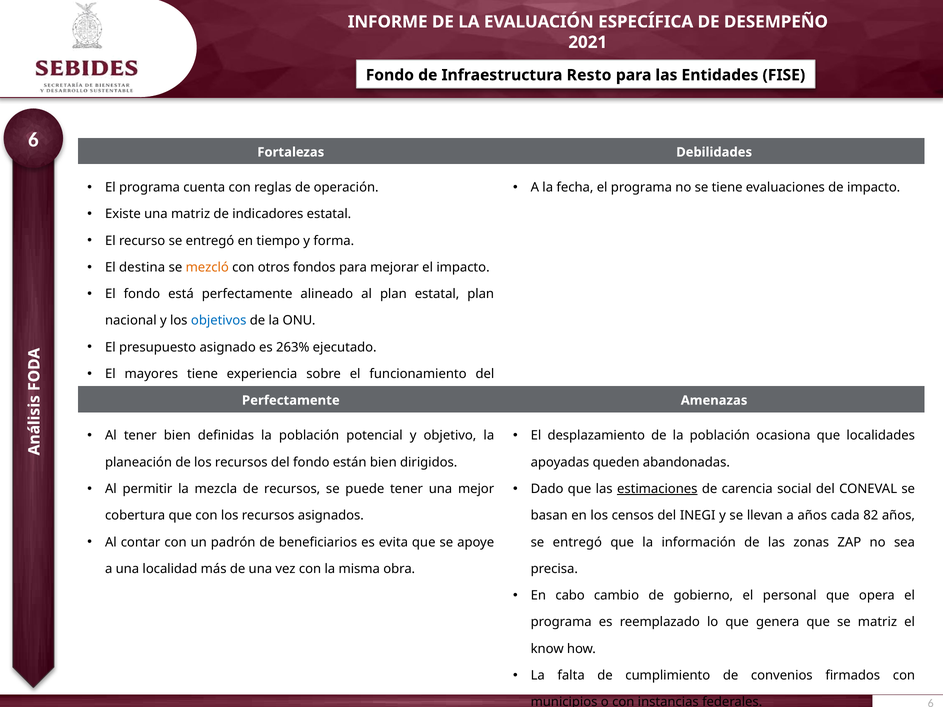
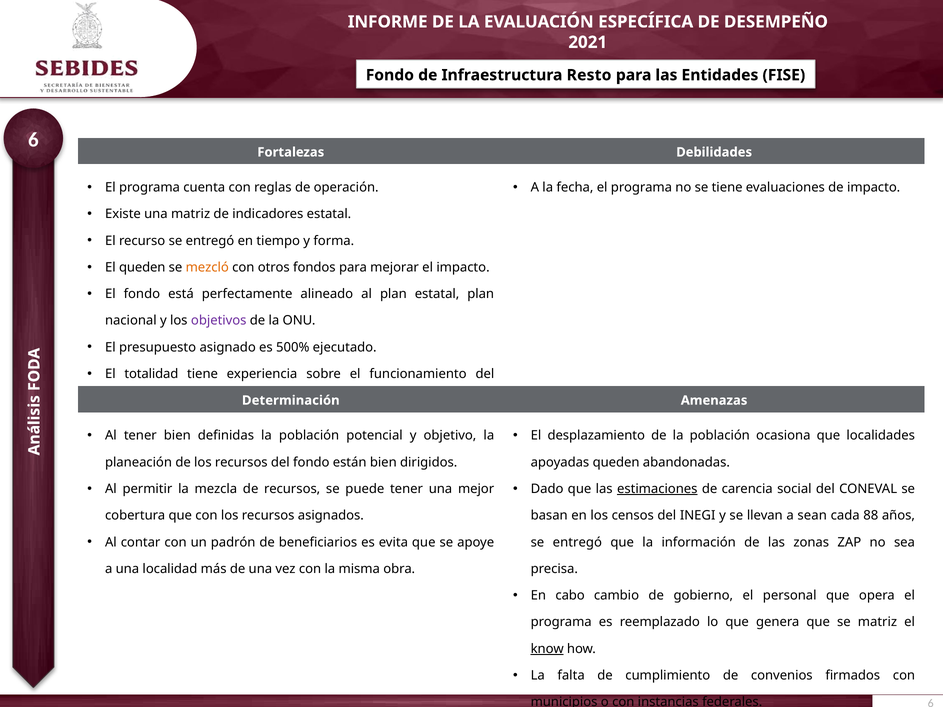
El destina: destina -> queden
objetivos colour: blue -> purple
263%: 263% -> 500%
mayores: mayores -> totalidad
Perfectamente at (291, 401): Perfectamente -> Determinación
a años: años -> sean
82: 82 -> 88
know underline: none -> present
